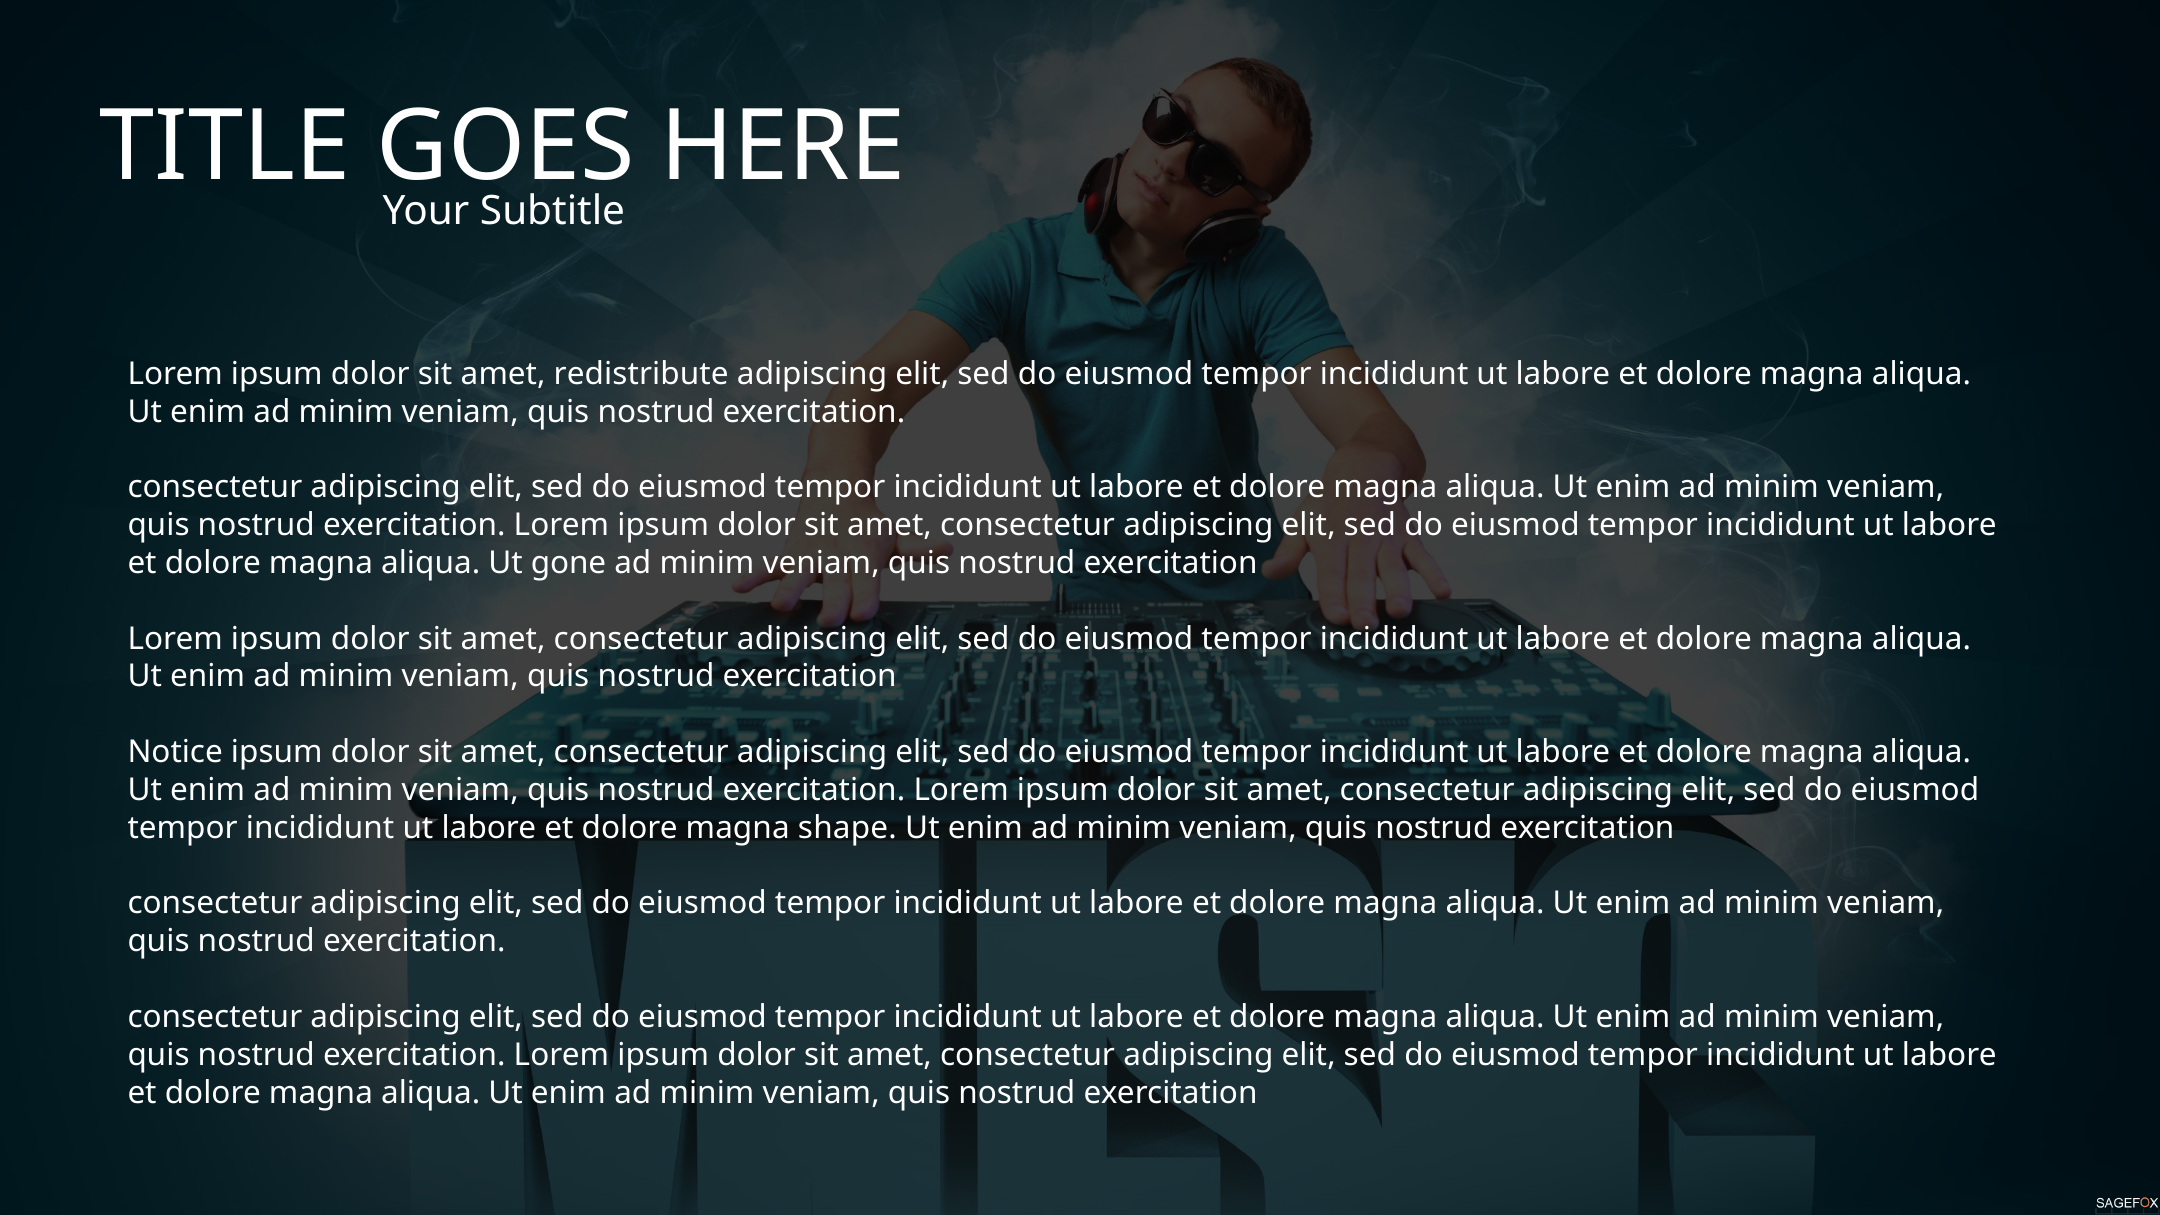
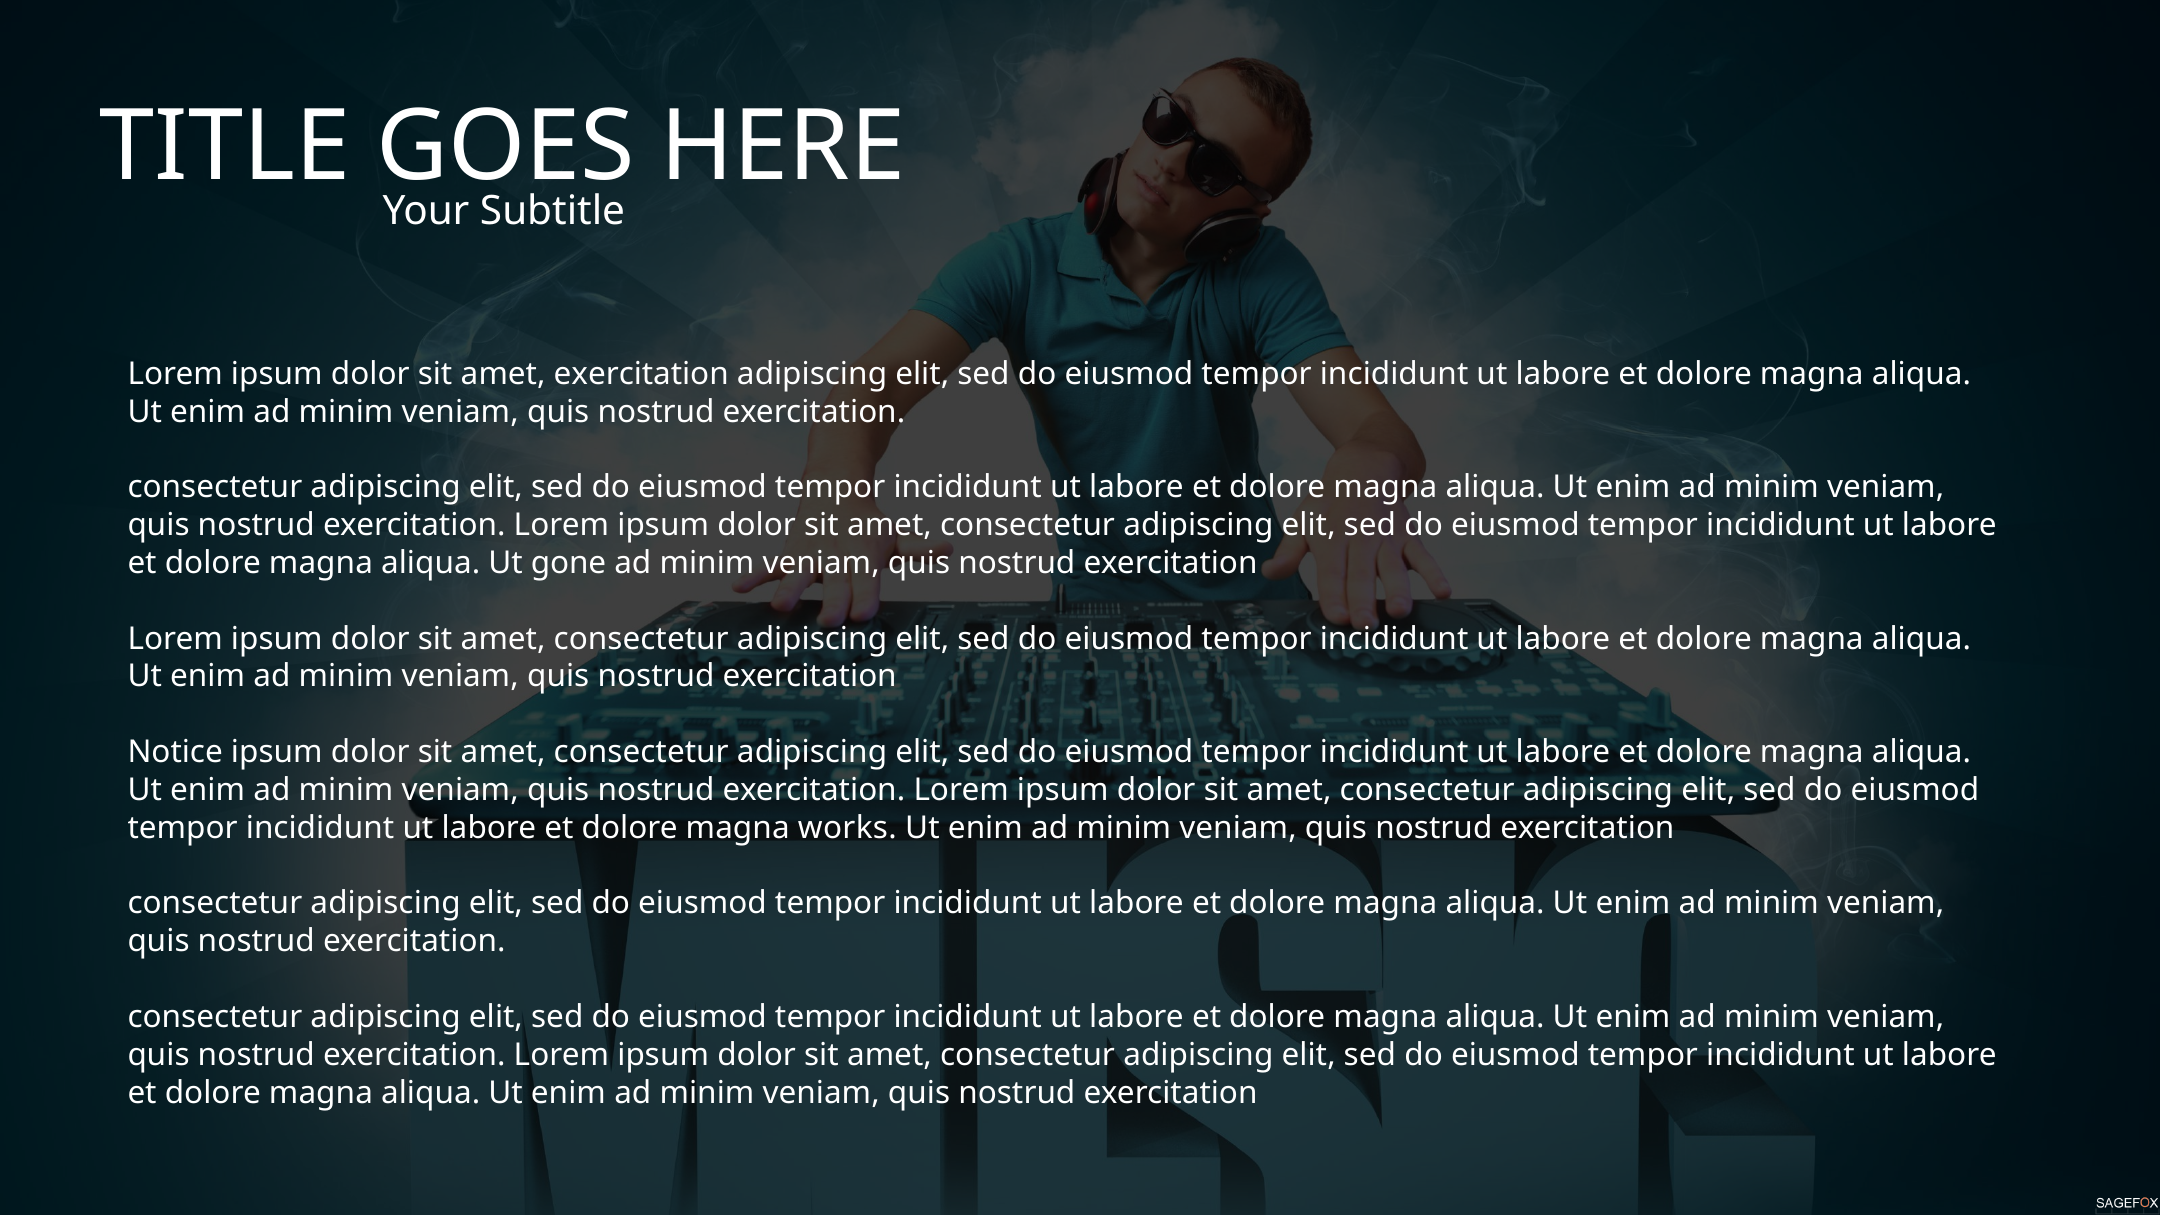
amet redistribute: redistribute -> exercitation
shape: shape -> works
